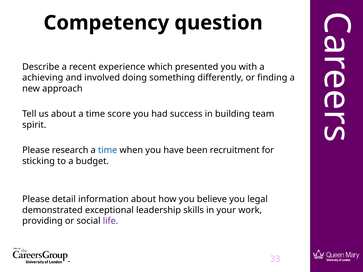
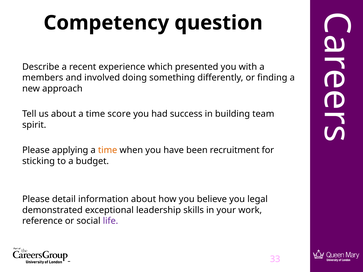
achieving: achieving -> members
research: research -> applying
time at (108, 150) colour: blue -> orange
providing: providing -> reference
